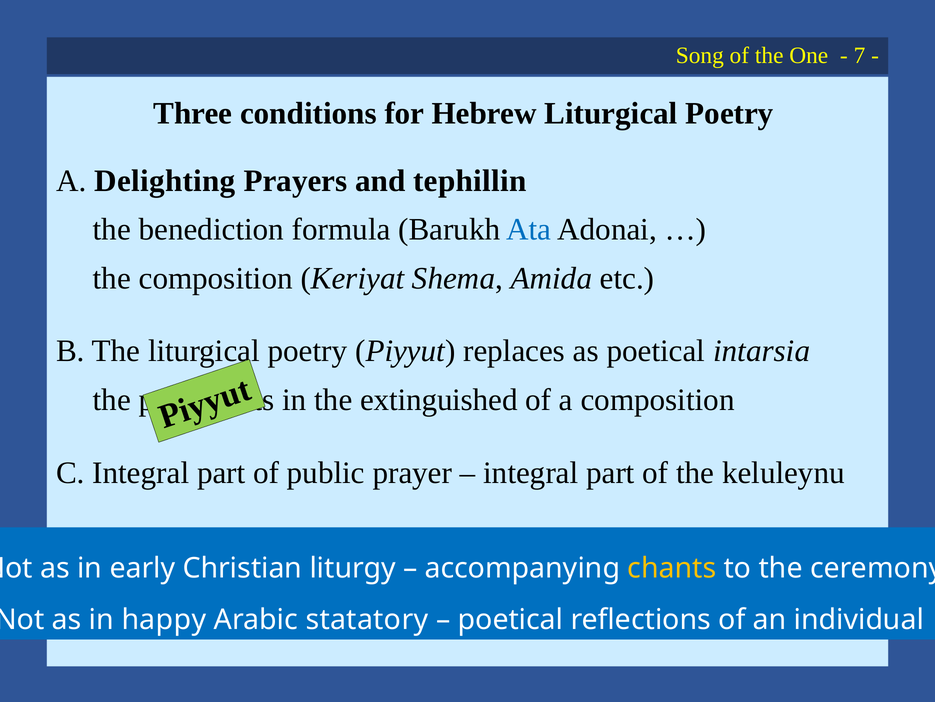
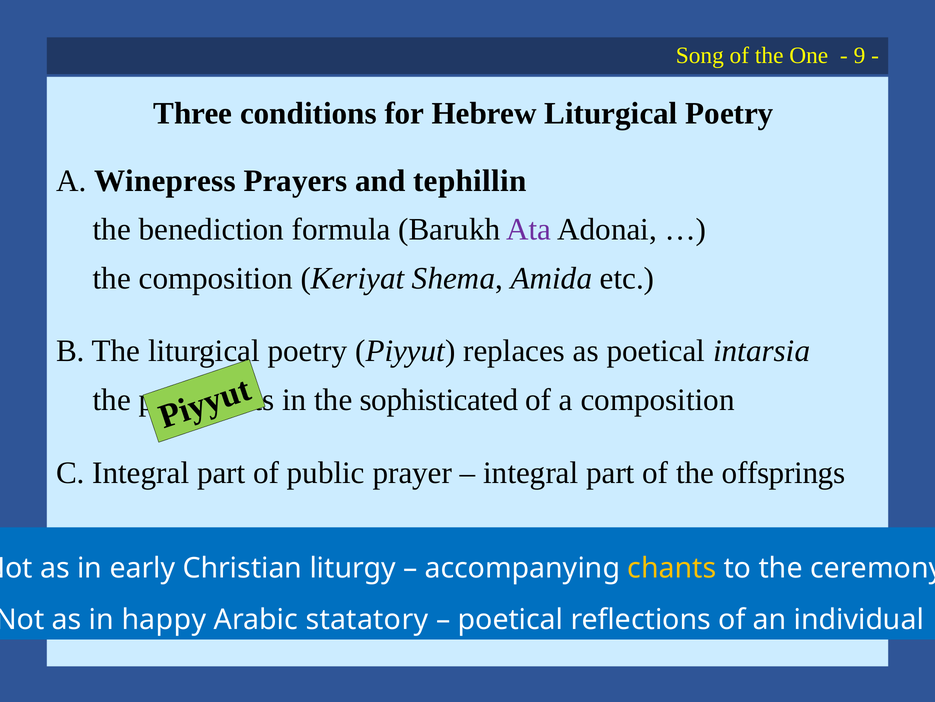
7: 7 -> 9
Delighting: Delighting -> Winepress
Ata colour: blue -> purple
extinguished: extinguished -> sophisticated
keluleynu: keluleynu -> offsprings
